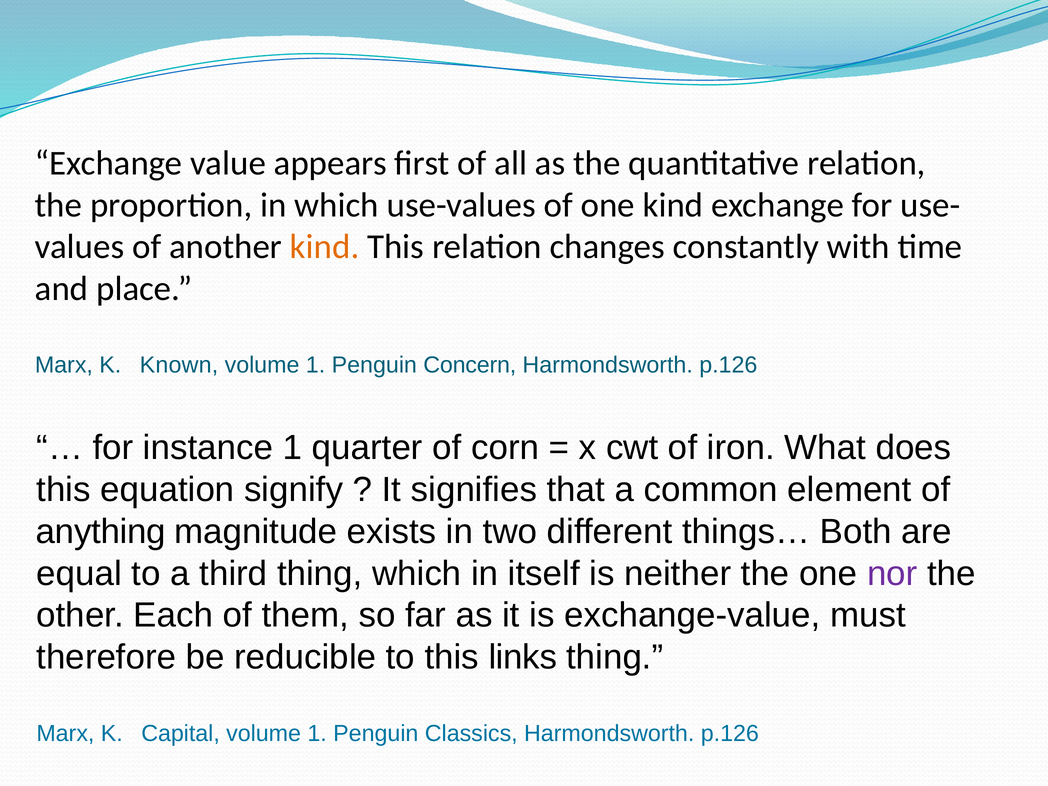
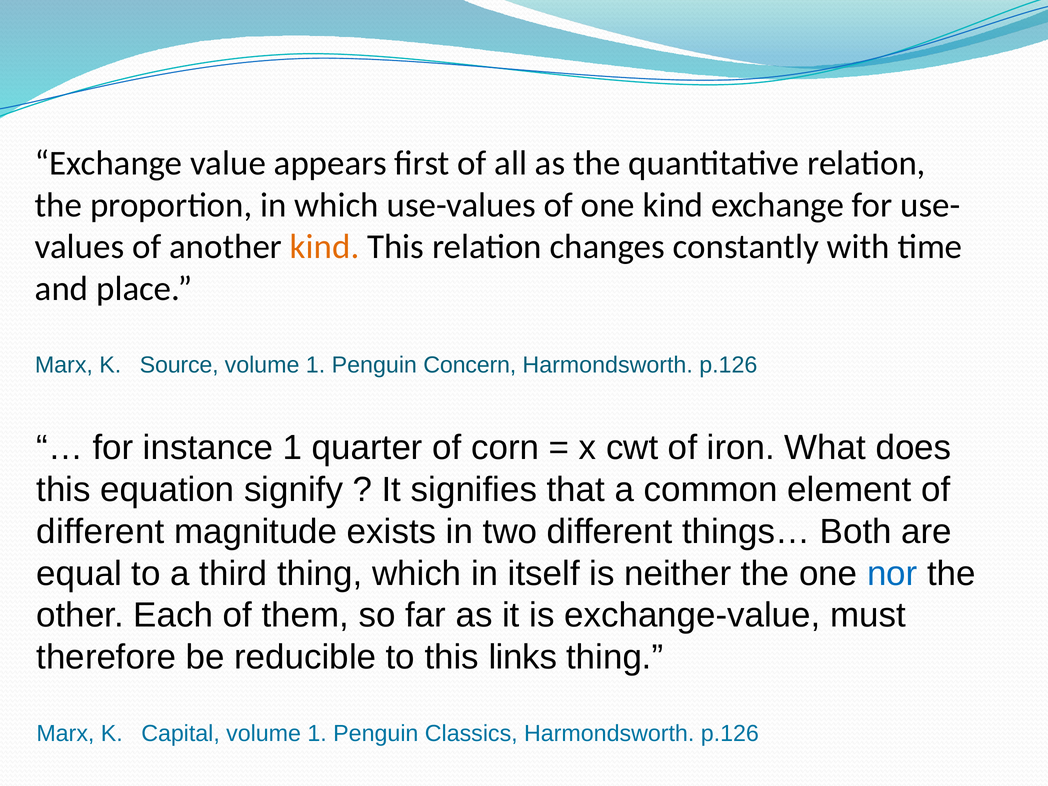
Known: Known -> Source
anything at (101, 532): anything -> different
nor colour: purple -> blue
